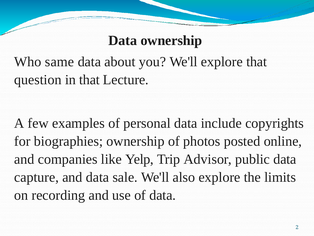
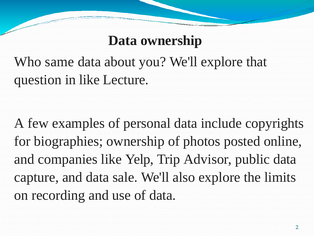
in that: that -> like
